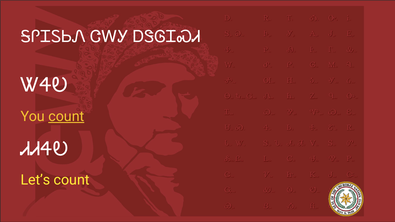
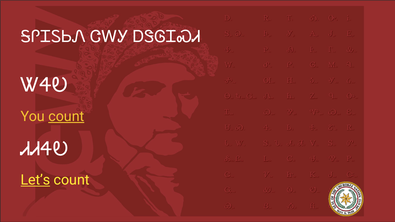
Let’s underline: none -> present
